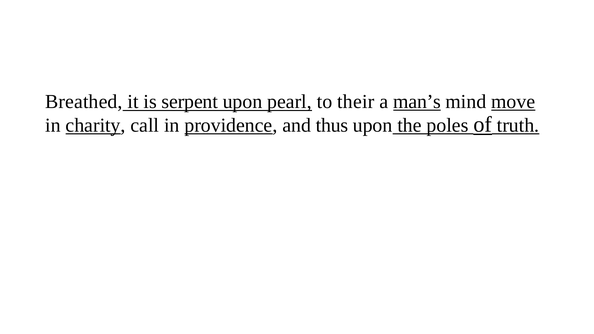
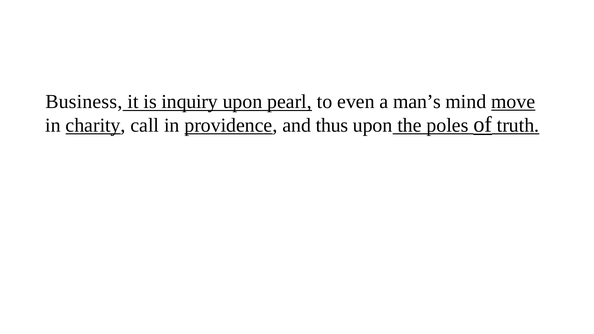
Breathed: Breathed -> Business
serpent: serpent -> inquiry
their: their -> even
man’s underline: present -> none
